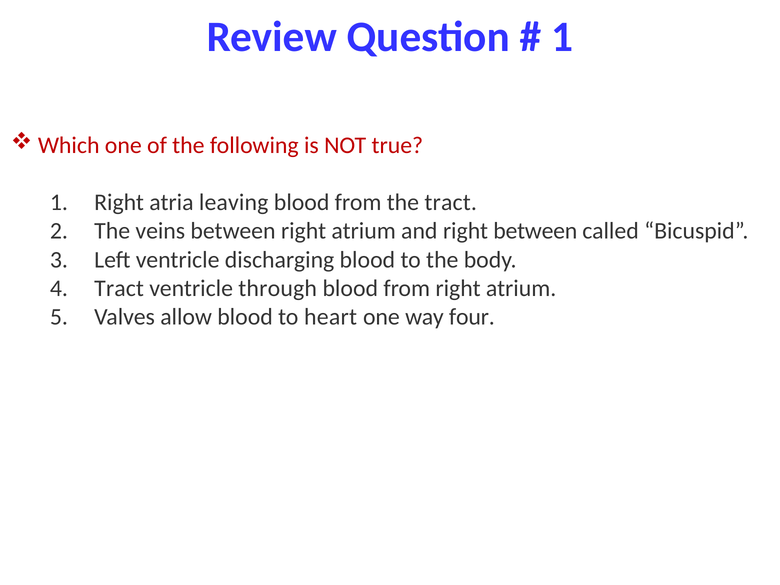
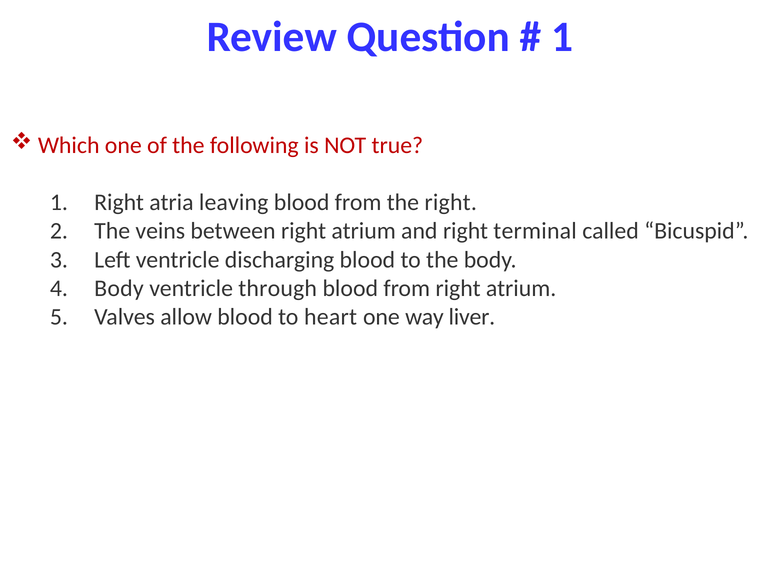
the tract: tract -> right
right between: between -> terminal
Tract at (119, 288): Tract -> Body
four: four -> liver
